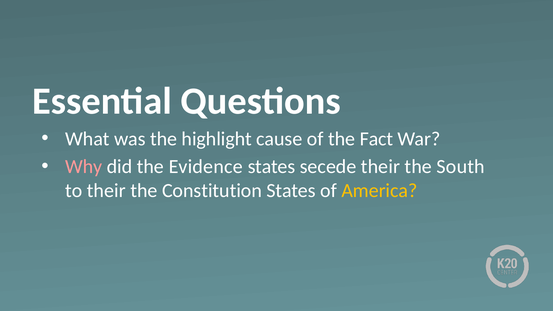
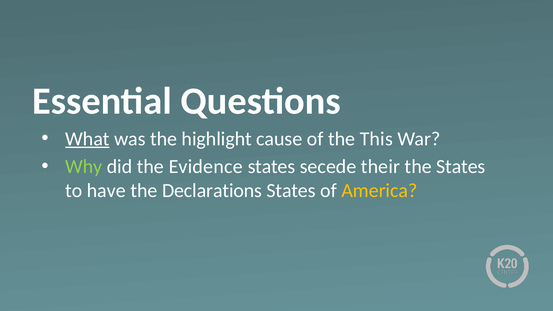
What underline: none -> present
Fact: Fact -> This
Why colour: pink -> light green
the South: South -> States
to their: their -> have
Constitution: Constitution -> Declarations
